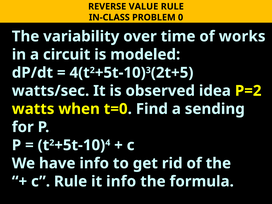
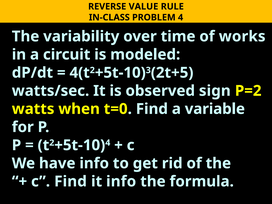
PROBLEM 0: 0 -> 4
idea: idea -> sign
sending: sending -> variable
c Rule: Rule -> Find
